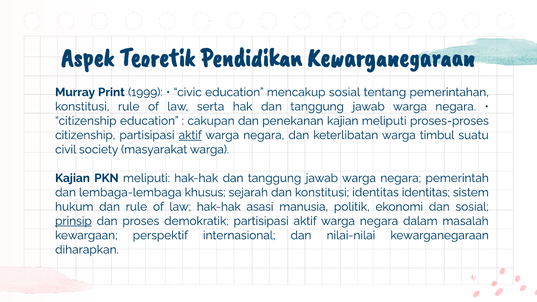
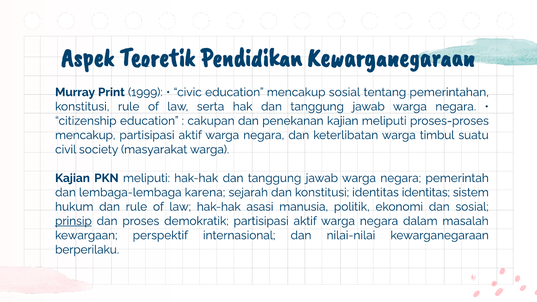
citizenship at (85, 135): citizenship -> mencakup
aktif at (190, 135) underline: present -> none
khusus: khusus -> karena
diharapkan: diharapkan -> berperilaku
